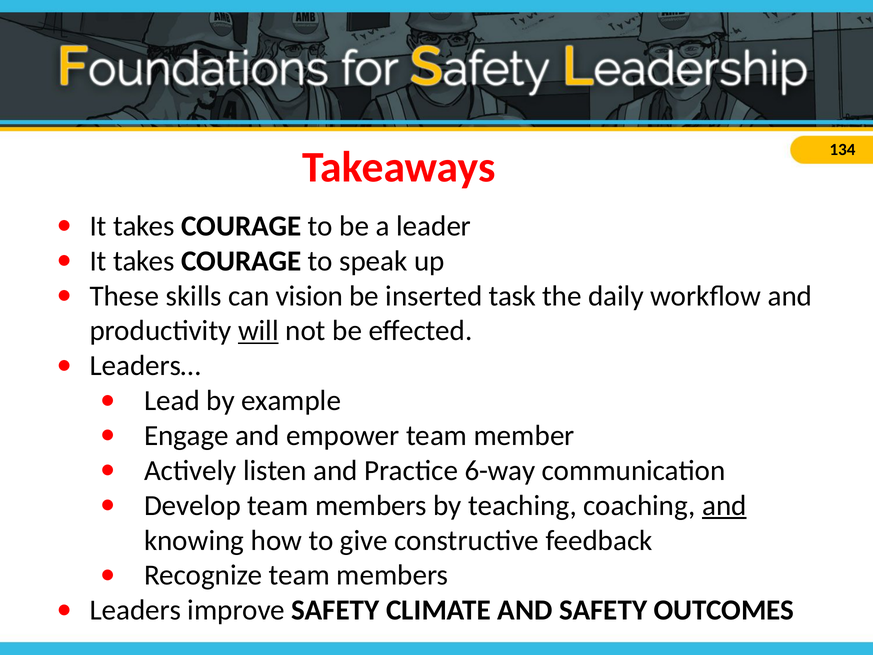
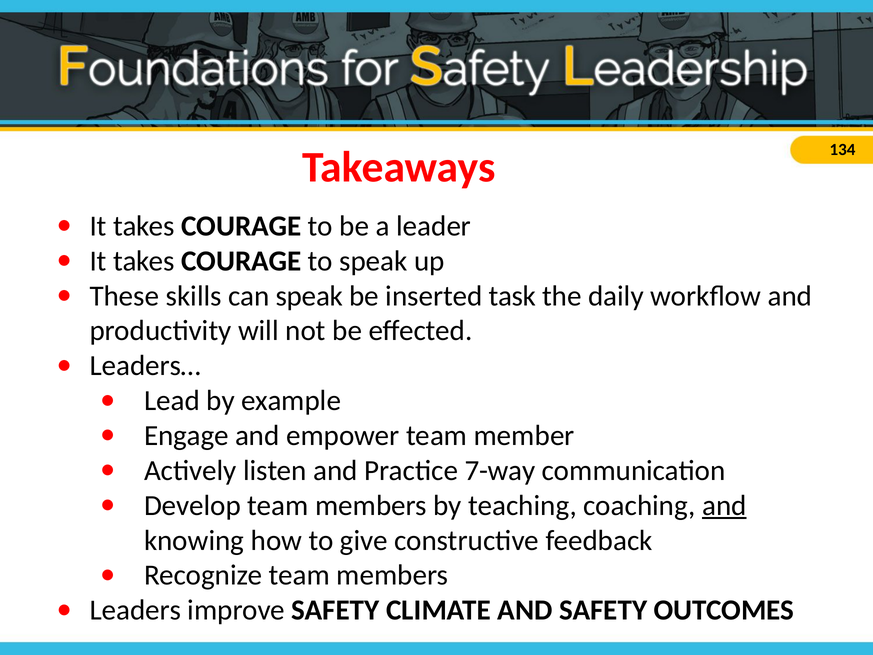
can vision: vision -> speak
will underline: present -> none
6-way: 6-way -> 7-way
